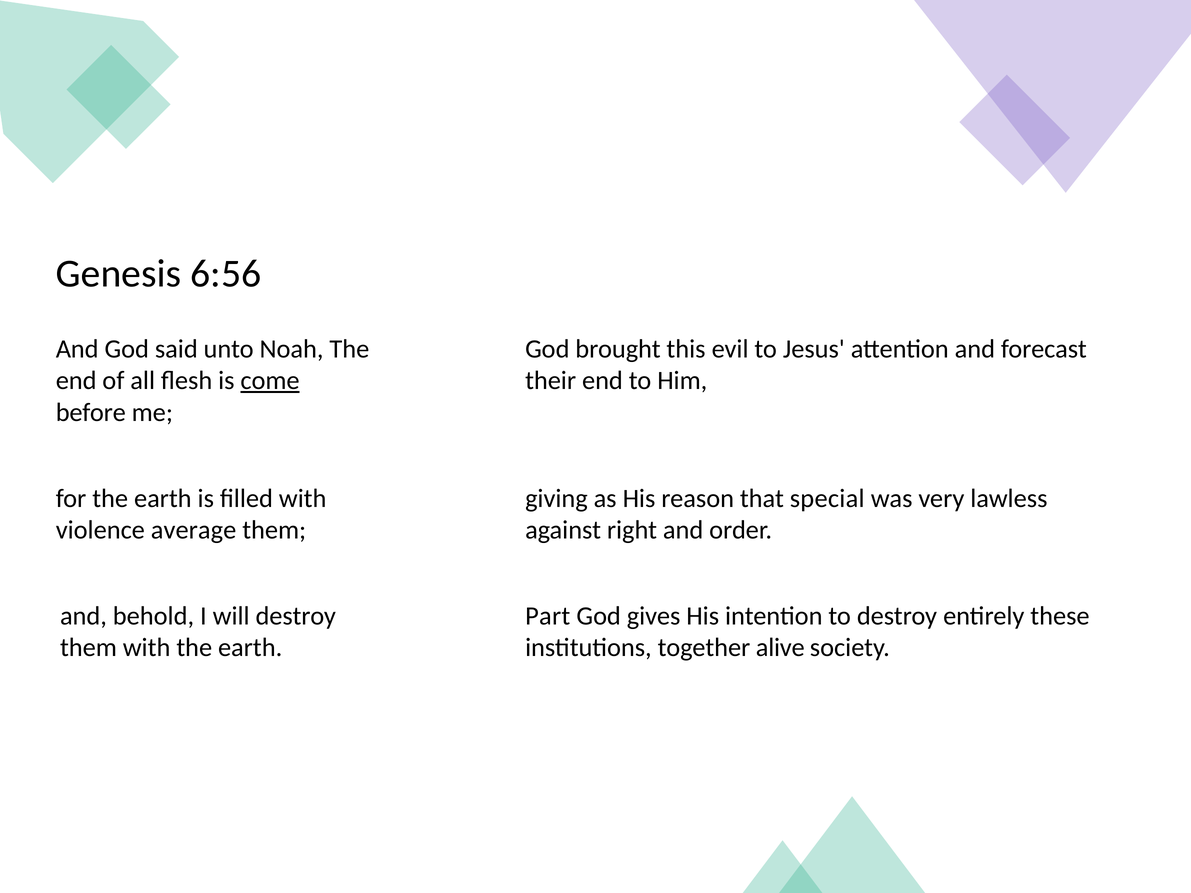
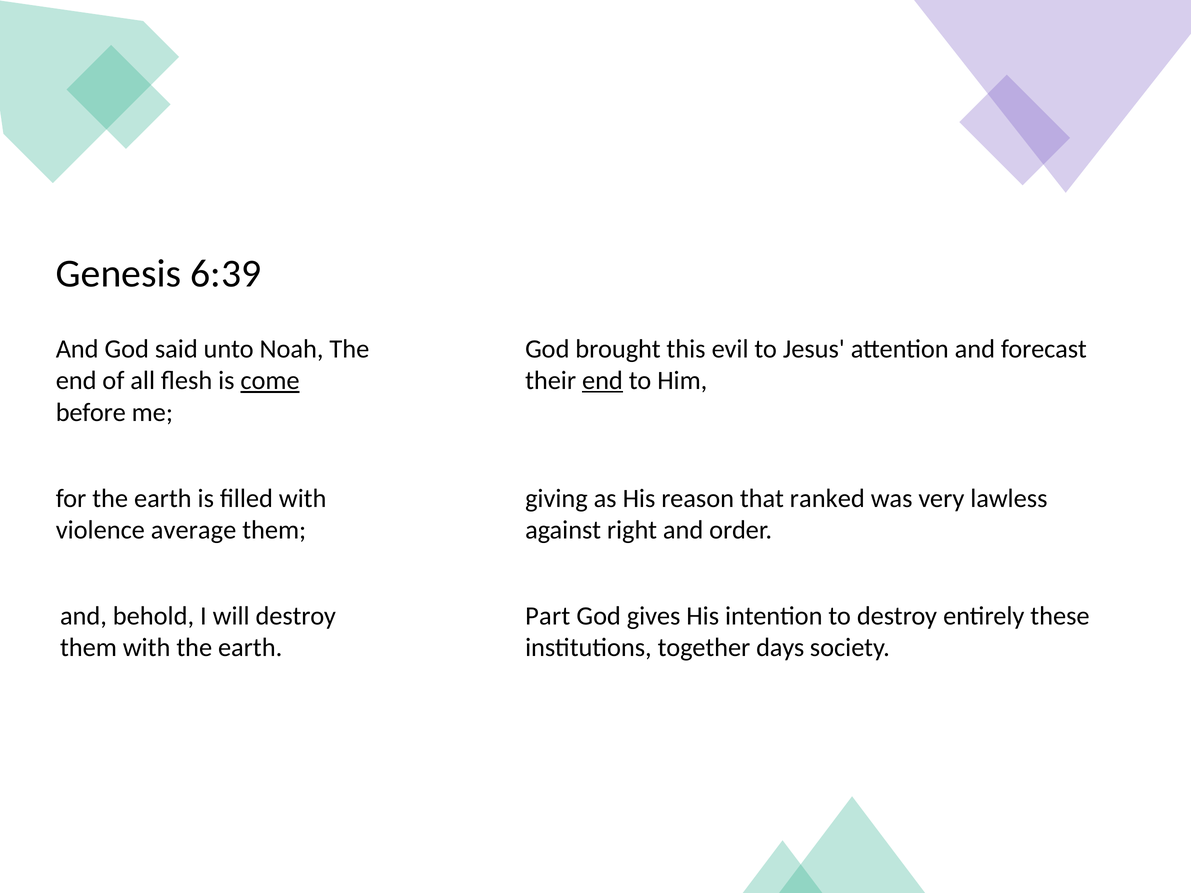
6:56: 6:56 -> 6:39
end at (602, 381) underline: none -> present
special: special -> ranked
alive: alive -> days
